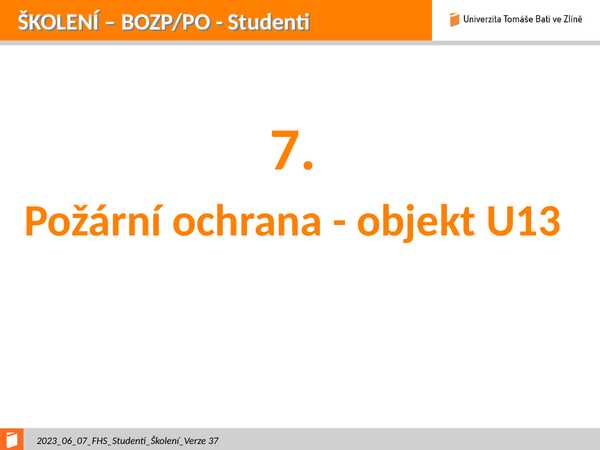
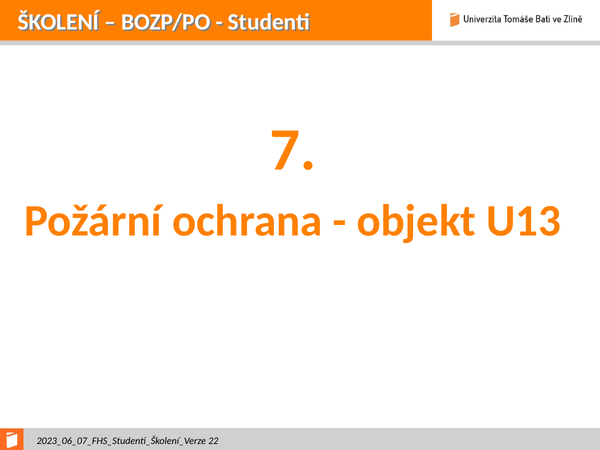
37: 37 -> 22
